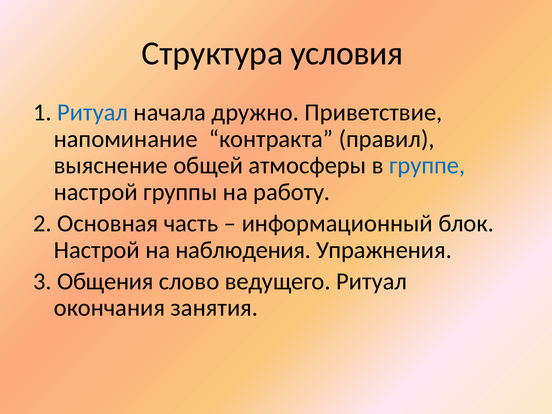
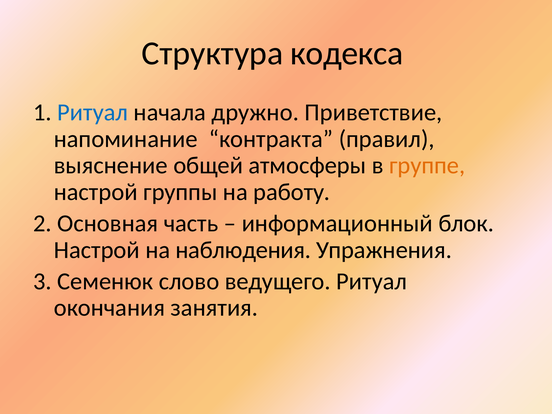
условия: условия -> кодекса
группе colour: blue -> orange
Общения: Общения -> Семенюк
